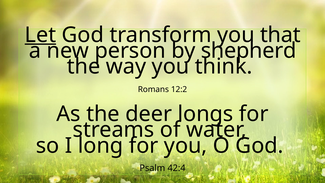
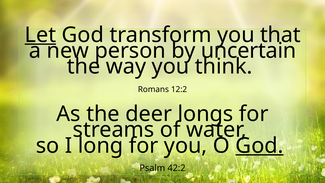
shepherd: shepherd -> uncertain
God at (259, 145) underline: none -> present
42:4: 42:4 -> 42:2
